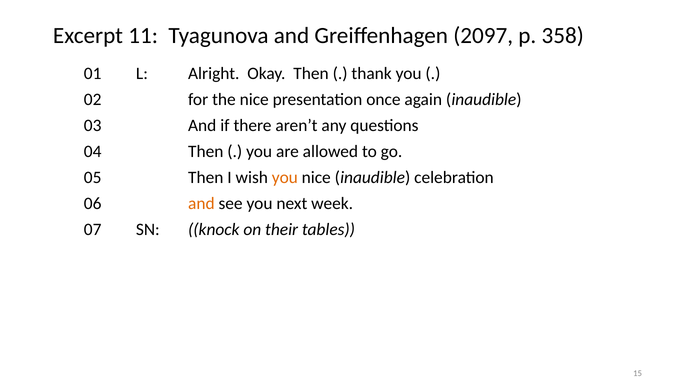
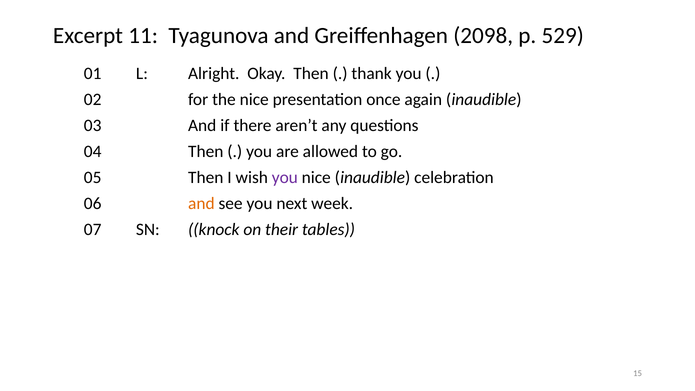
2097: 2097 -> 2098
358: 358 -> 529
you at (285, 177) colour: orange -> purple
